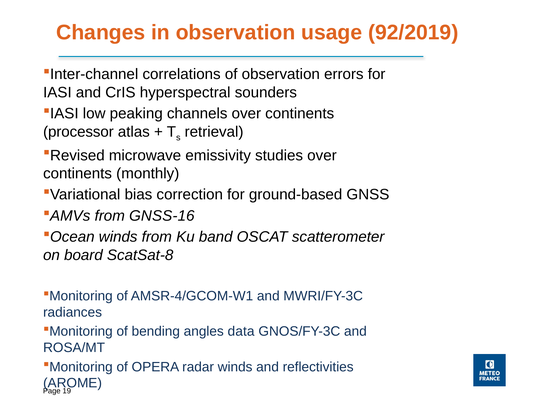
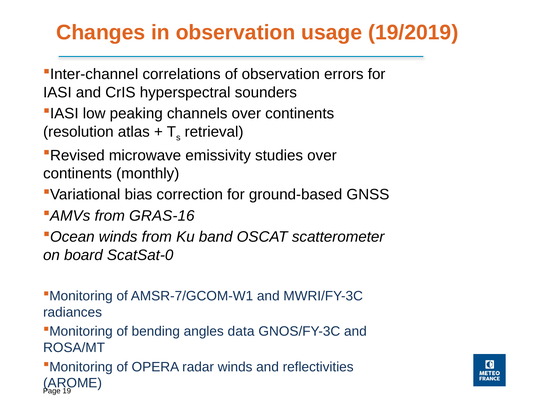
92/2019: 92/2019 -> 19/2019
processor: processor -> resolution
GNSS-16: GNSS-16 -> GRAS-16
ScatSat-8: ScatSat-8 -> ScatSat-0
AMSR-4/GCOM-W1: AMSR-4/GCOM-W1 -> AMSR-7/GCOM-W1
